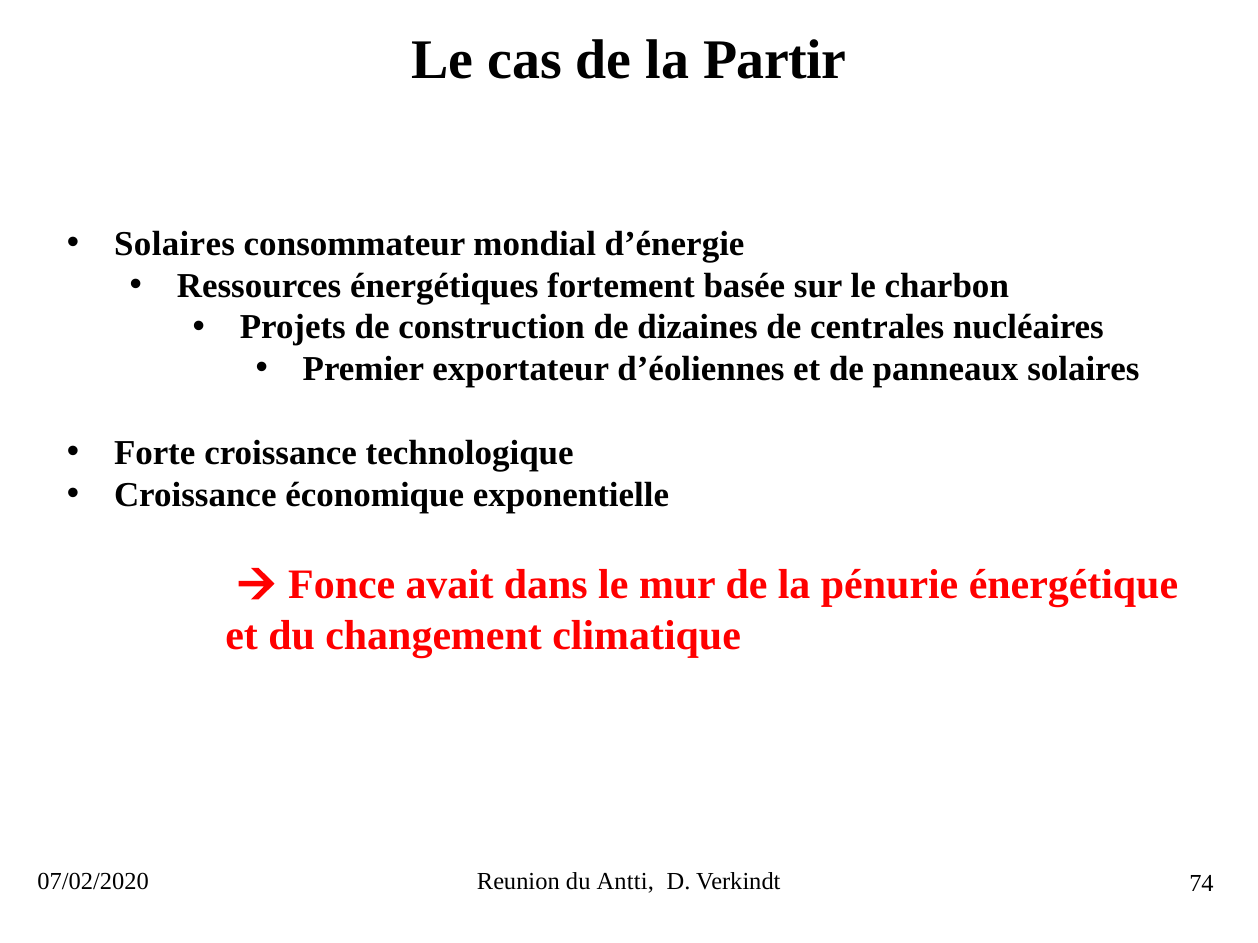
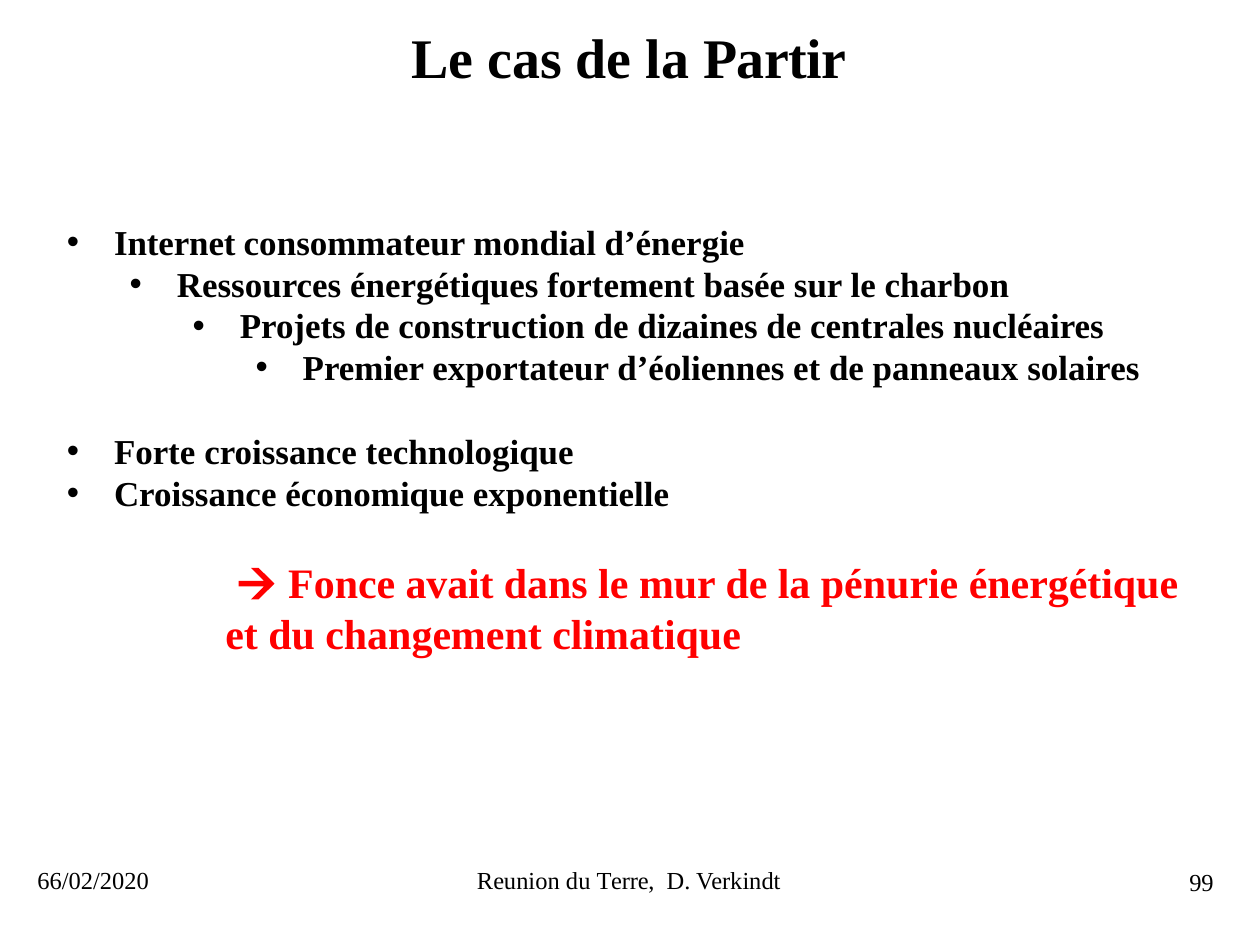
Solaires at (175, 244): Solaires -> Internet
07/02/2020: 07/02/2020 -> 66/02/2020
Antti: Antti -> Terre
74: 74 -> 99
